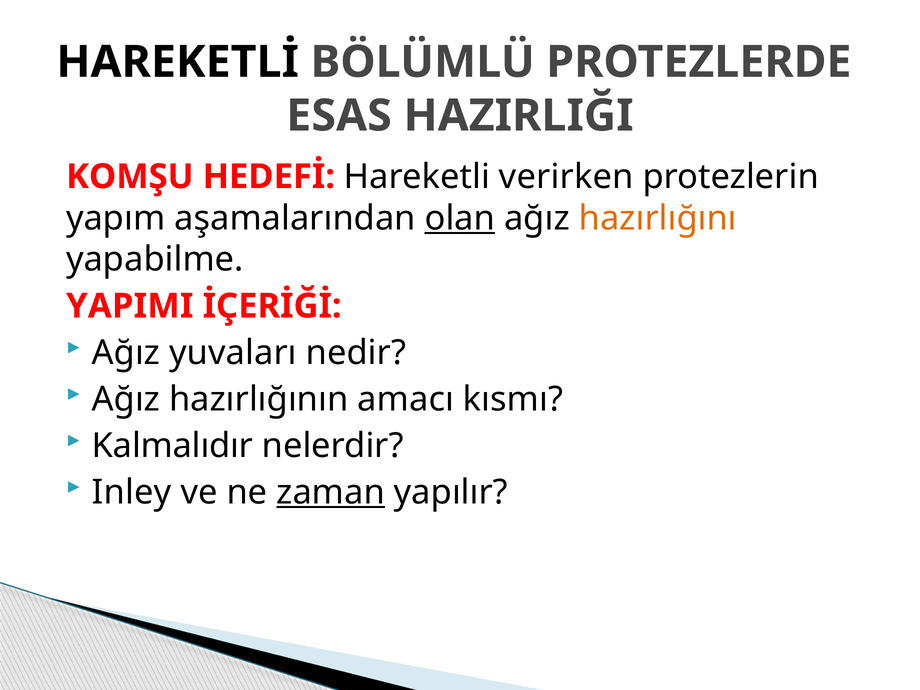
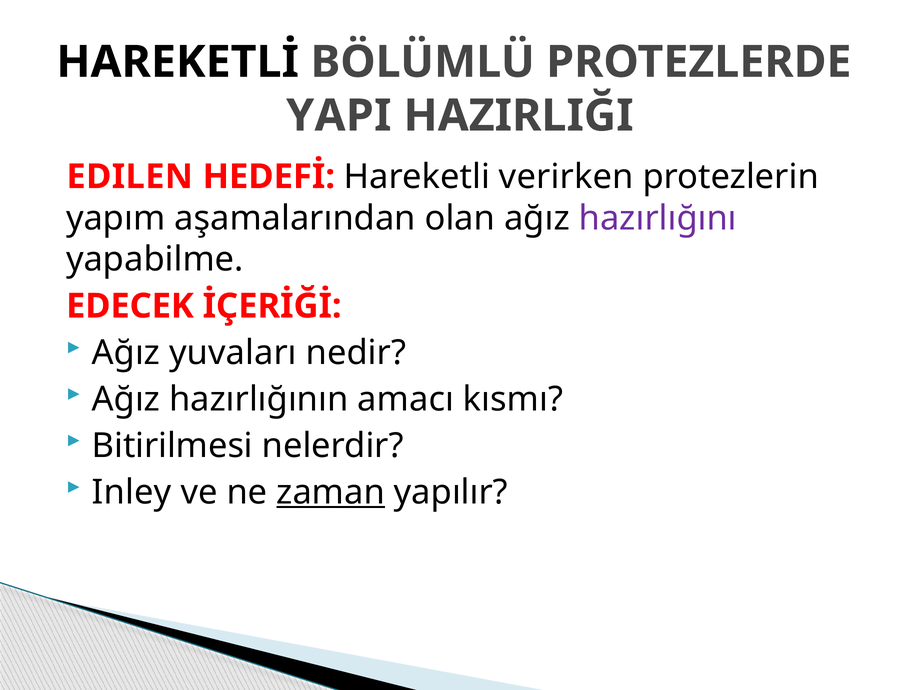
ESAS: ESAS -> YAPI
KOMŞU: KOMŞU -> EDILEN
olan underline: present -> none
hazırlığını colour: orange -> purple
YAPIMI: YAPIMI -> EDECEK
Kalmalıdır: Kalmalıdır -> Bitirilmesi
